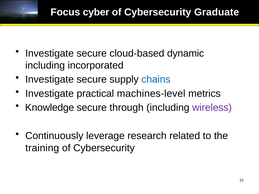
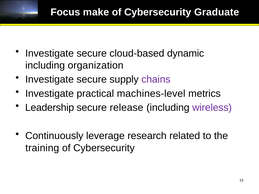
cyber: cyber -> make
incorporated: incorporated -> organization
chains colour: blue -> purple
Knowledge: Knowledge -> Leadership
through: through -> release
